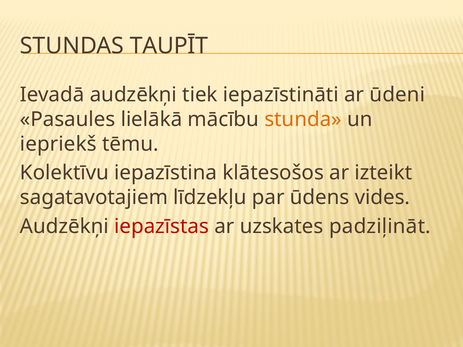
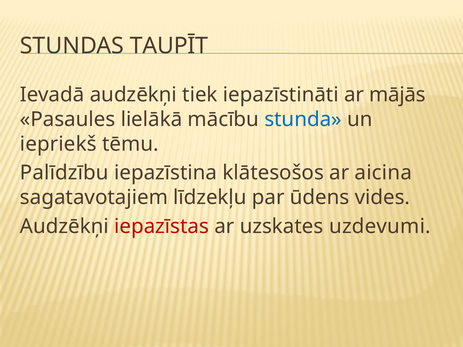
ūdeni: ūdeni -> mājās
stunda colour: orange -> blue
Kolektīvu: Kolektīvu -> Palīdzību
izteikt: izteikt -> aicina
padziļināt: padziļināt -> uzdevumi
